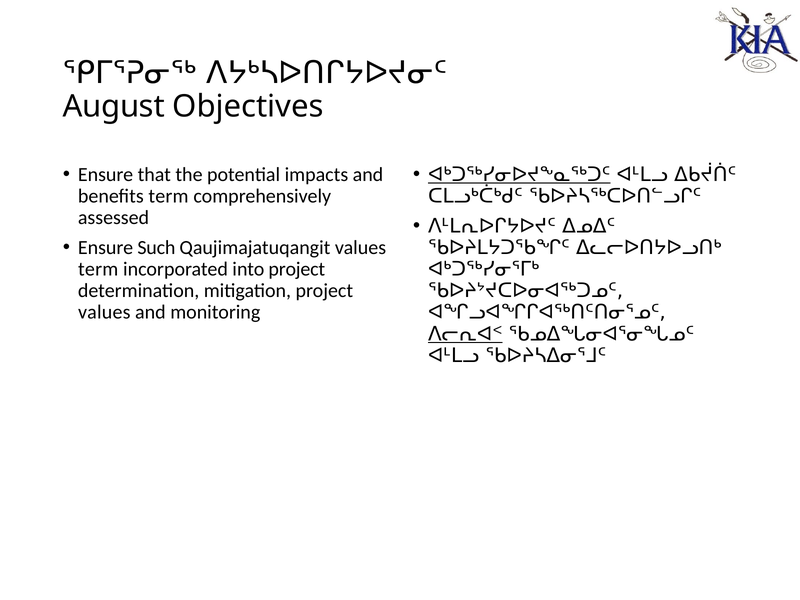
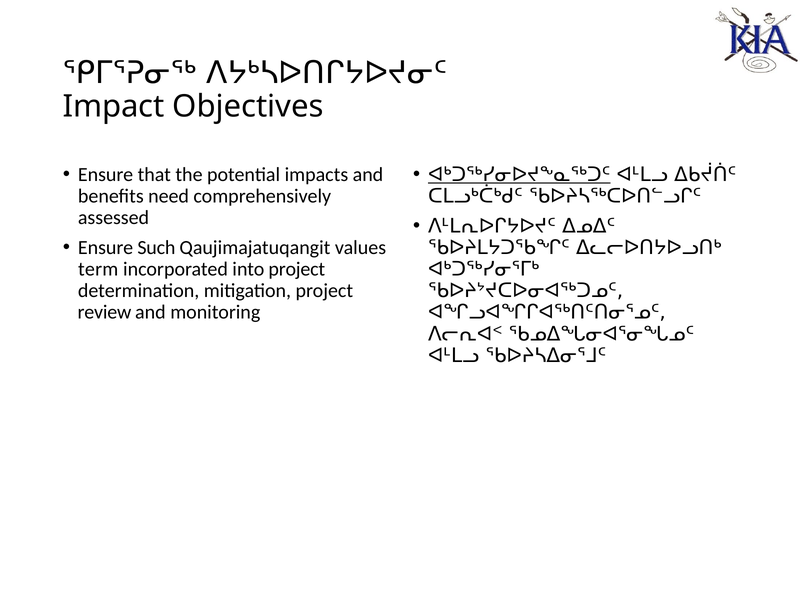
August: August -> Impact
benefits term: term -> need
values at (104, 312): values -> review
ᐱᓕᕆᐊᑉ underline: present -> none
